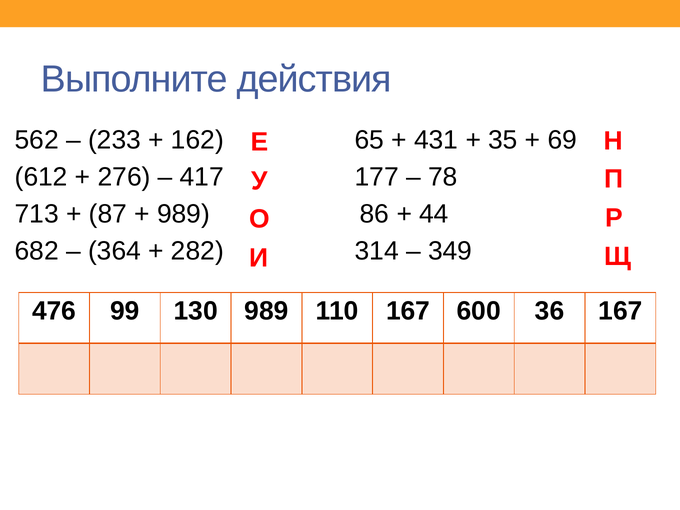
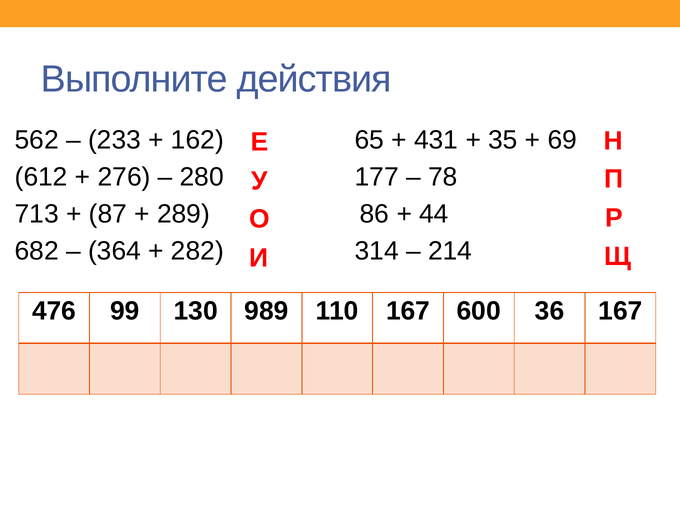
417: 417 -> 280
989 at (183, 214): 989 -> 289
349: 349 -> 214
